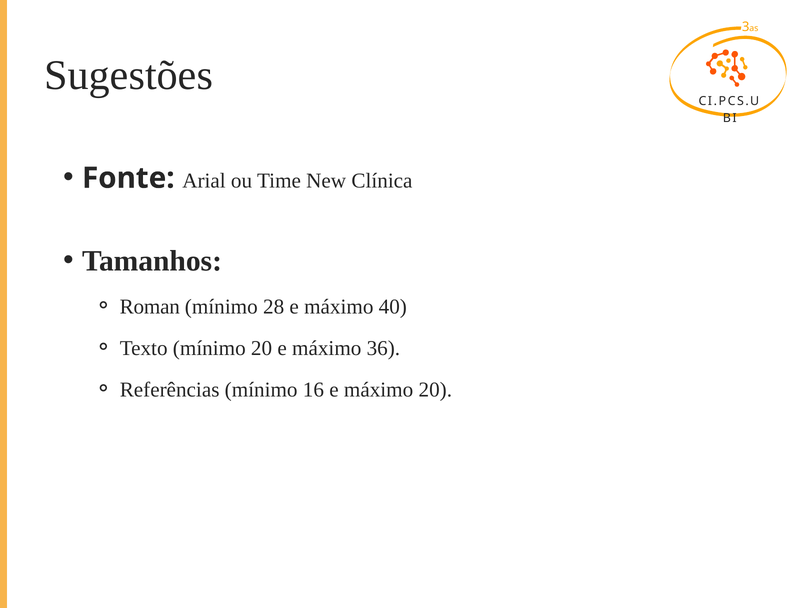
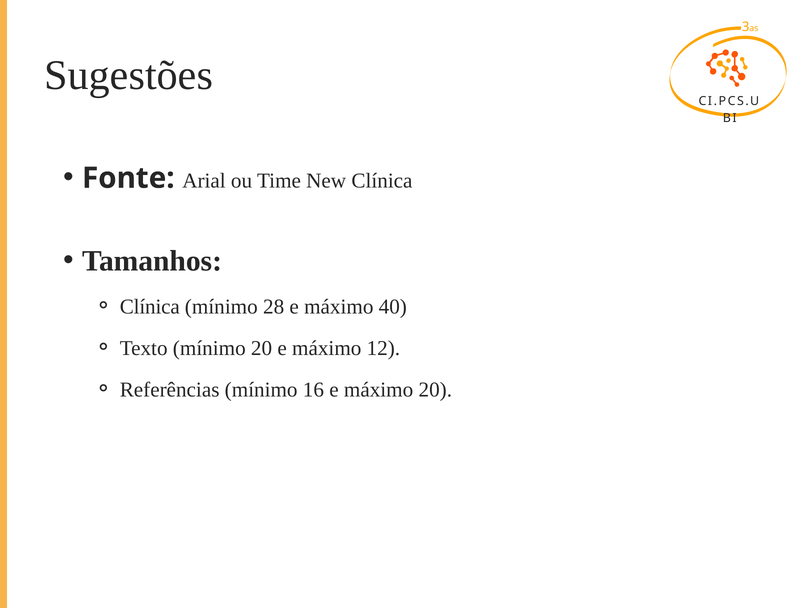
Roman at (150, 307): Roman -> Clínica
36: 36 -> 12
